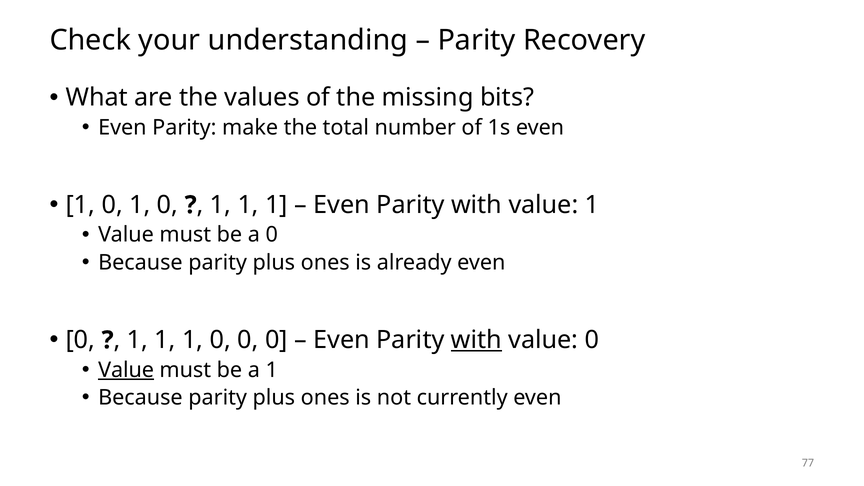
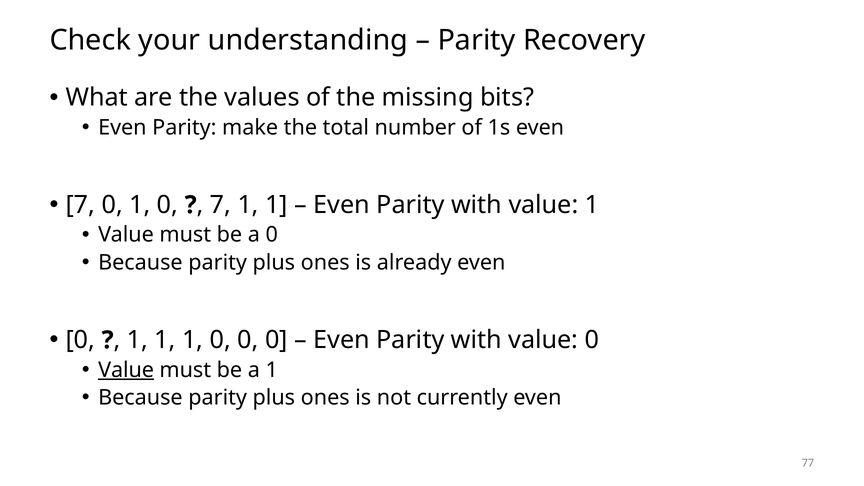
1 at (80, 205): 1 -> 7
1 at (220, 205): 1 -> 7
with at (476, 340) underline: present -> none
